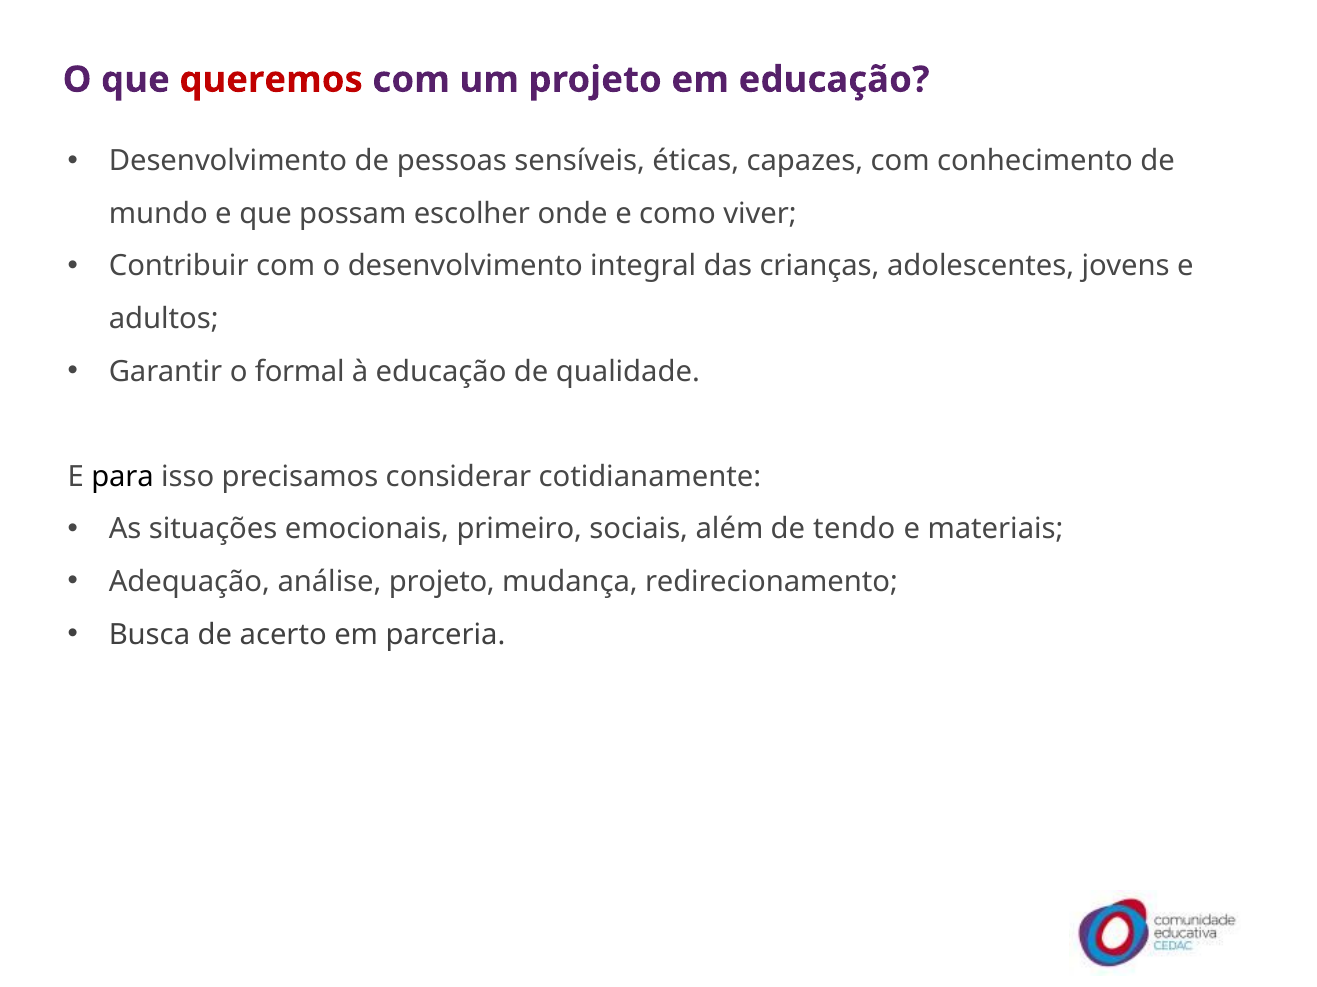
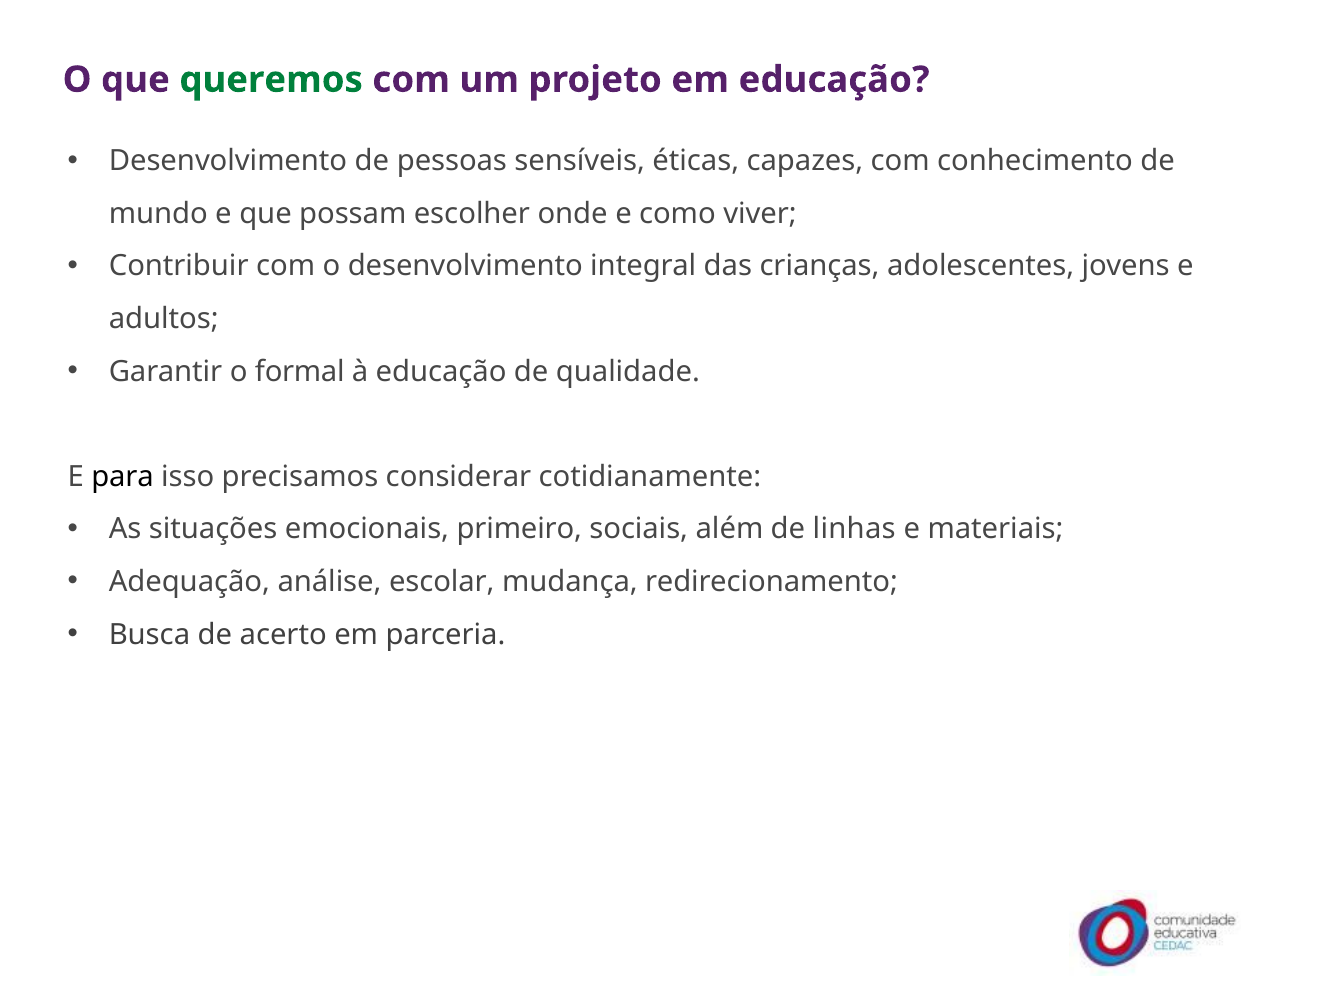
queremos colour: red -> green
tendo: tendo -> linhas
análise projeto: projeto -> escolar
